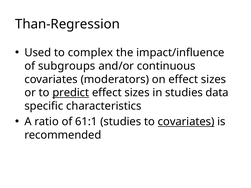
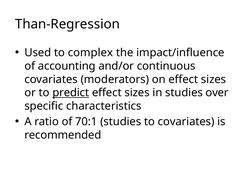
subgroups: subgroups -> accounting
data: data -> over
61:1: 61:1 -> 70:1
covariates at (186, 122) underline: present -> none
